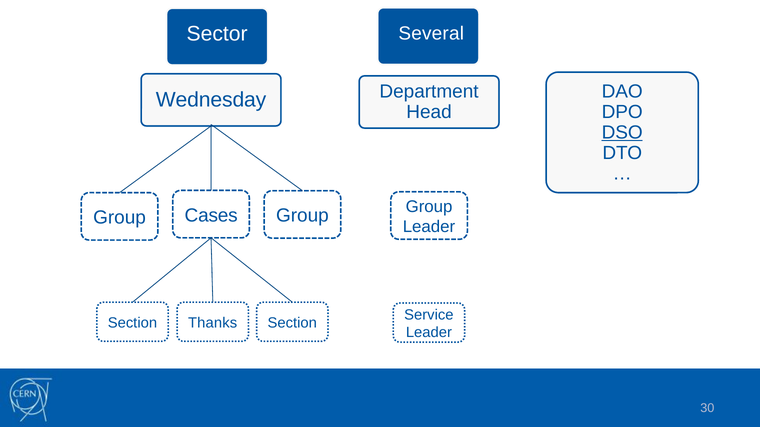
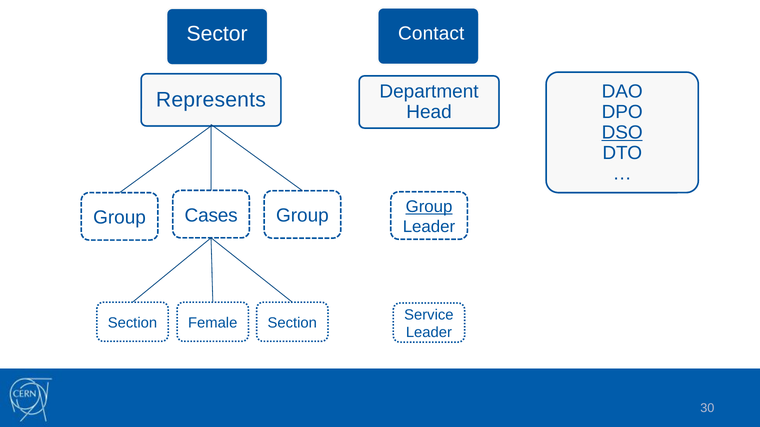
Several: Several -> Contact
Wednesday: Wednesday -> Represents
Group at (429, 207) underline: none -> present
Thanks: Thanks -> Female
